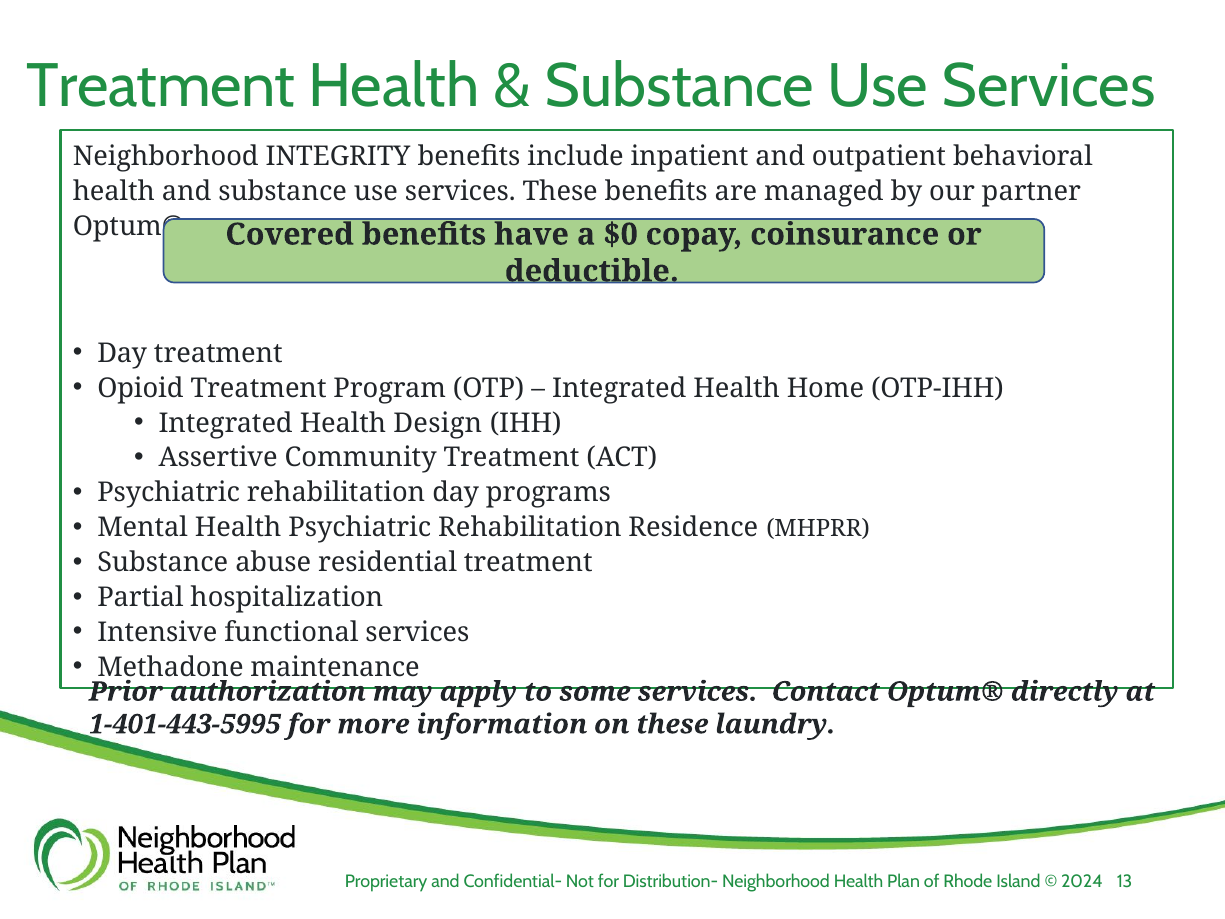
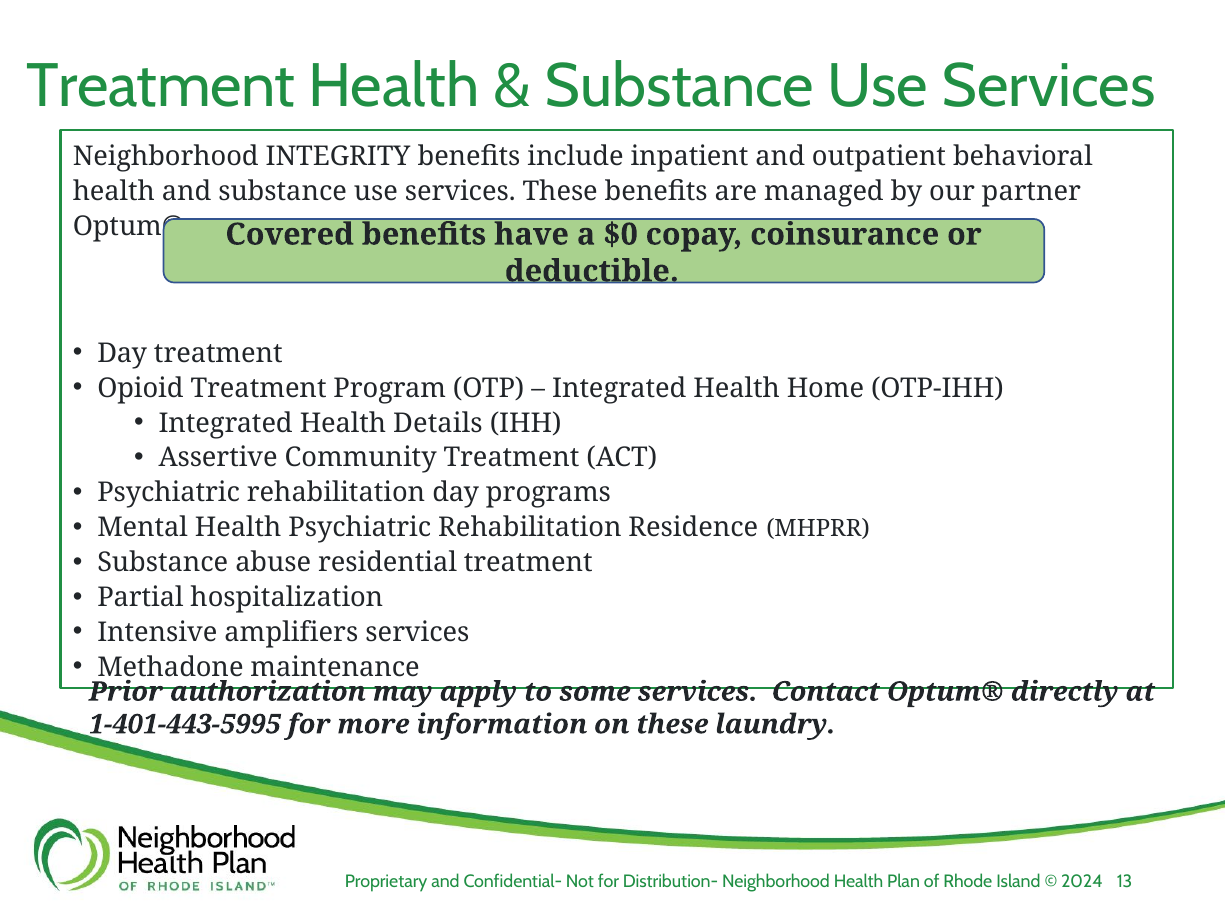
Design: Design -> Details
functional: functional -> amplifiers
